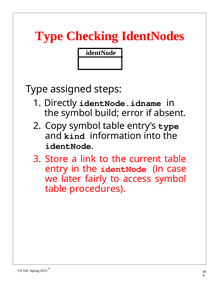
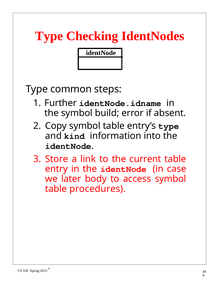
assigned: assigned -> common
Directly: Directly -> Further
fairly: fairly -> body
